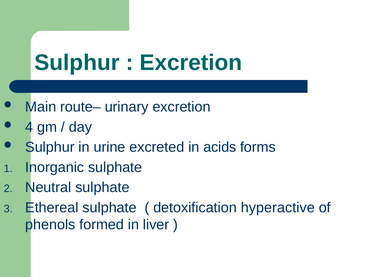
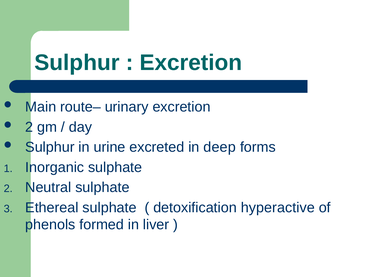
4 at (29, 127): 4 -> 2
acids: acids -> deep
